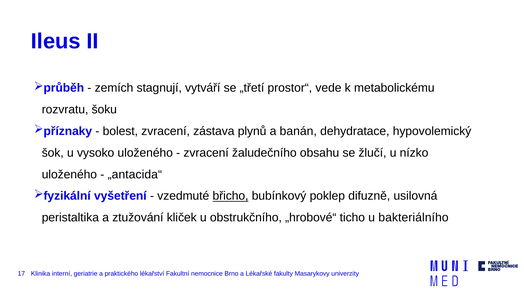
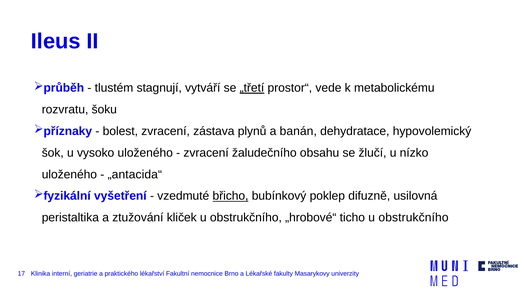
zemích: zemích -> tlustém
„třetí underline: none -> present
ticho u bakteriálního: bakteriálního -> obstrukčního
